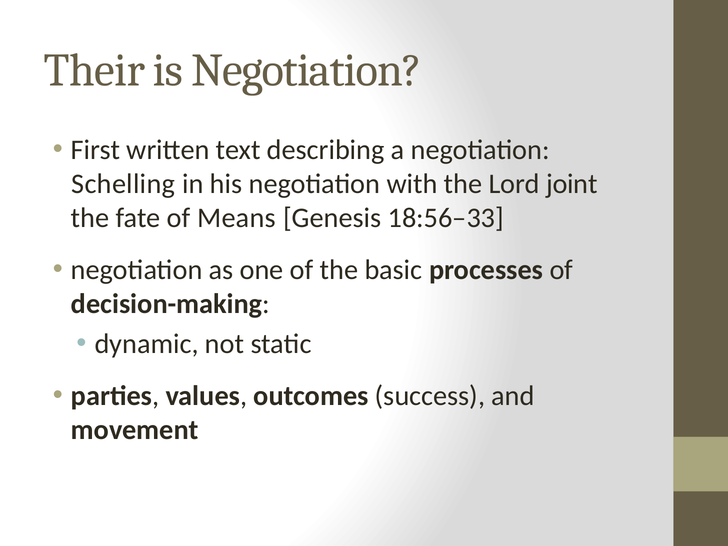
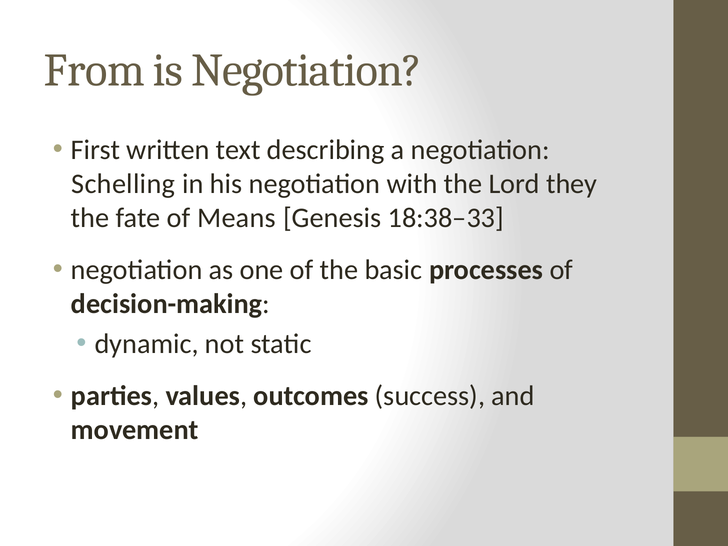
Their: Their -> From
joint: joint -> they
18:56–33: 18:56–33 -> 18:38–33
